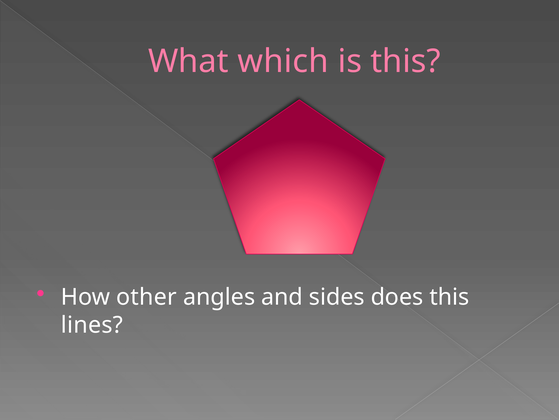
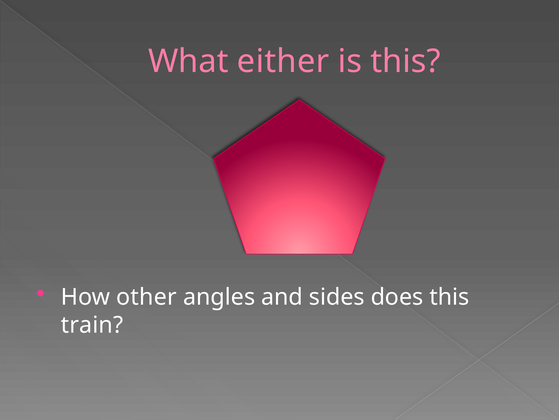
which: which -> either
lines: lines -> train
